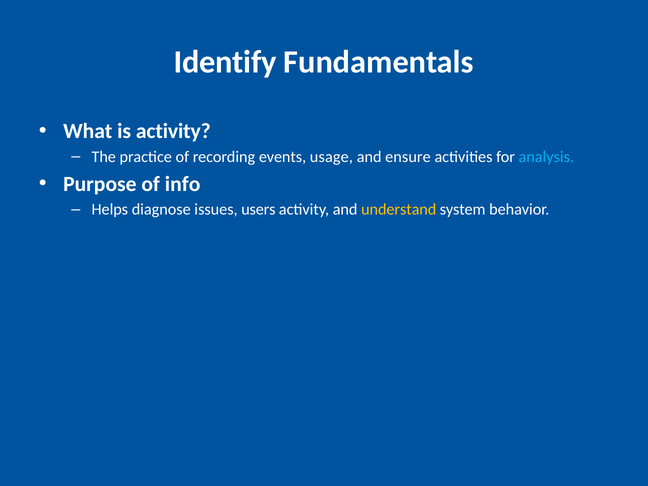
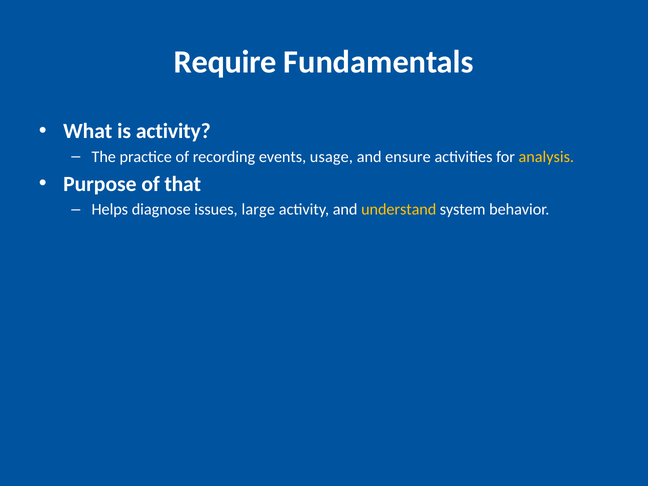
Identify: Identify -> Require
analysis colour: light blue -> yellow
info: info -> that
users: users -> large
